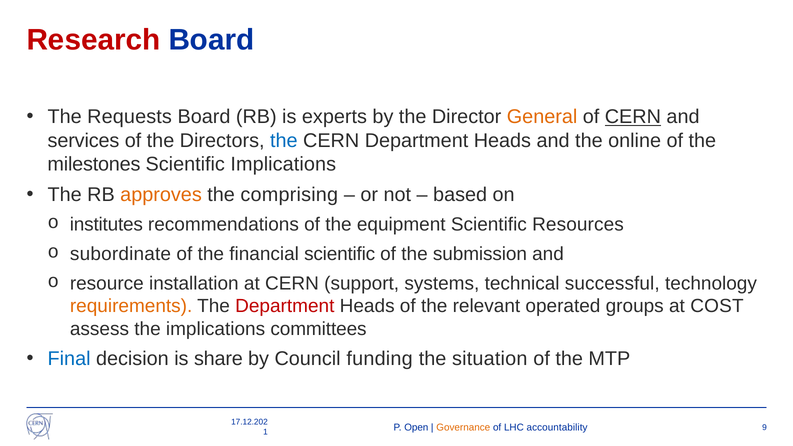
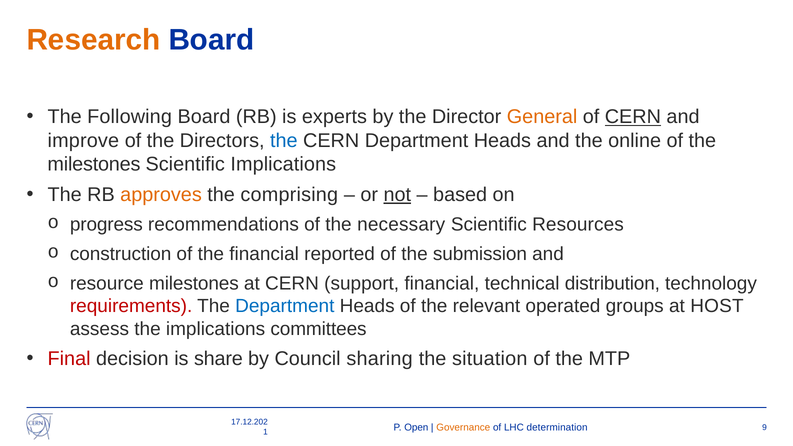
Research colour: red -> orange
Requests: Requests -> Following
services: services -> improve
not underline: none -> present
institutes: institutes -> progress
equipment: equipment -> necessary
subordinate: subordinate -> construction
financial scientific: scientific -> reported
resource installation: installation -> milestones
support systems: systems -> financial
successful: successful -> distribution
requirements colour: orange -> red
Department at (285, 306) colour: red -> blue
COST: COST -> HOST
Final colour: blue -> red
funding: funding -> sharing
accountability: accountability -> determination
